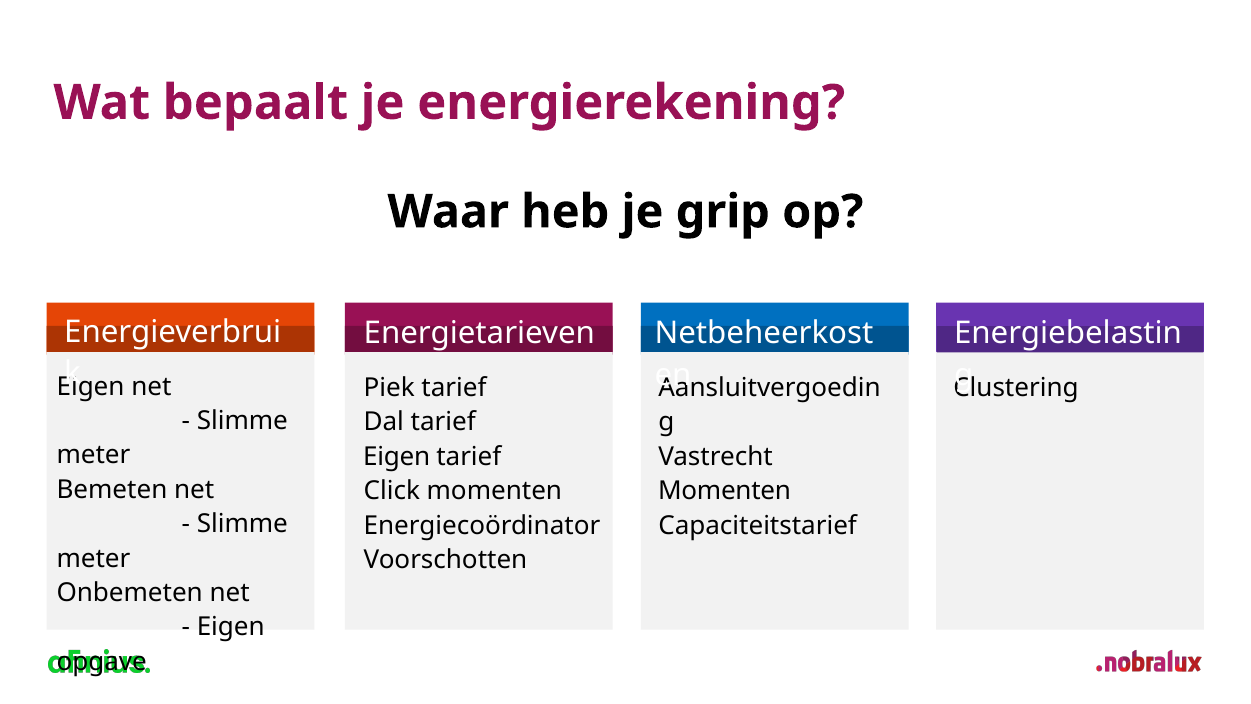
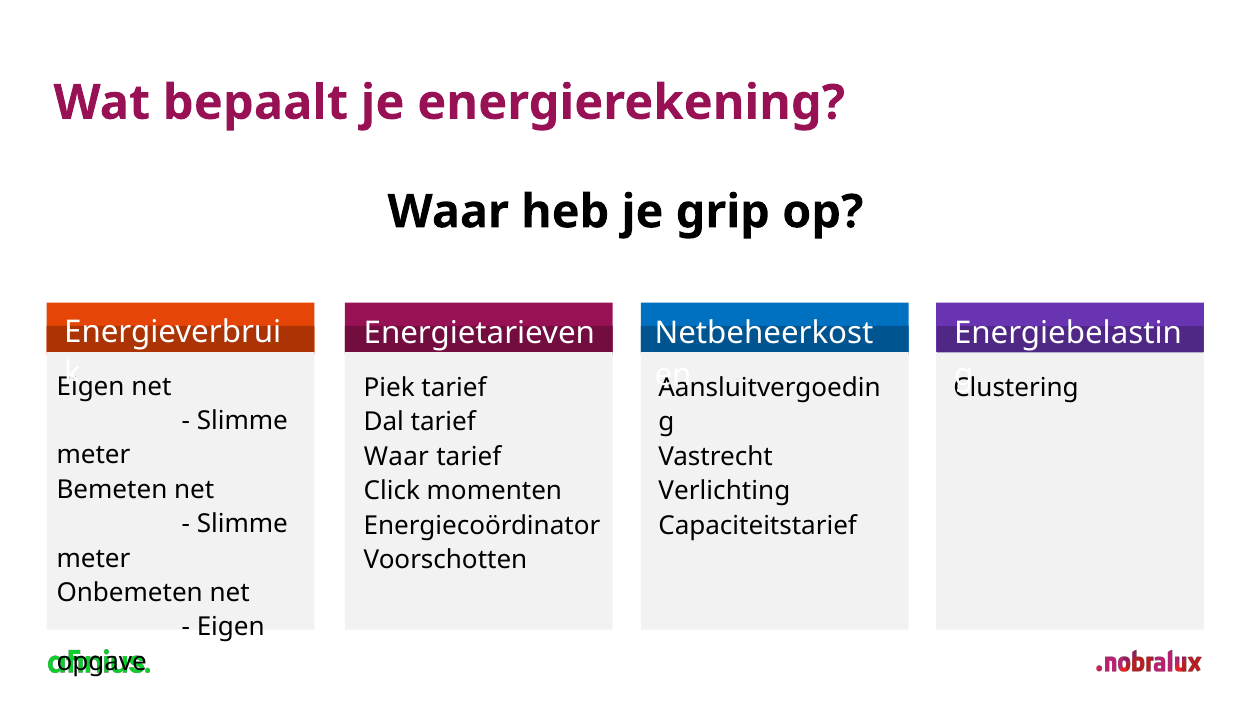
Eigen at (397, 456): Eigen -> Waar
Momenten at (725, 491): Momenten -> Verlichting
